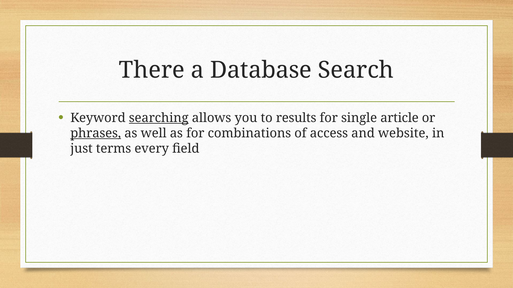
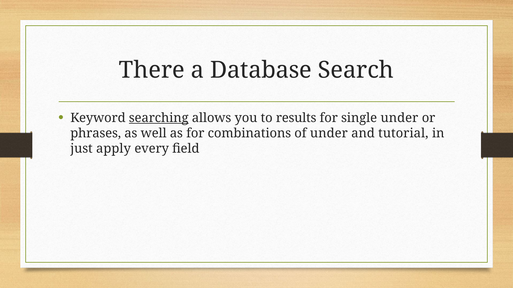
single article: article -> under
phrases underline: present -> none
of access: access -> under
website: website -> tutorial
terms: terms -> apply
